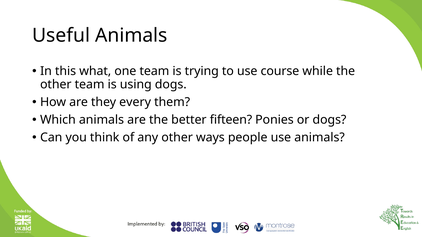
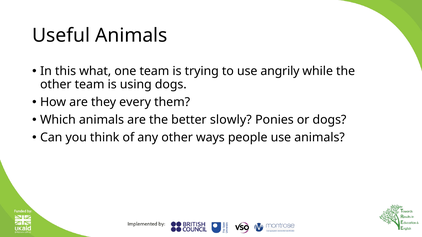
course: course -> angrily
fifteen: fifteen -> slowly
